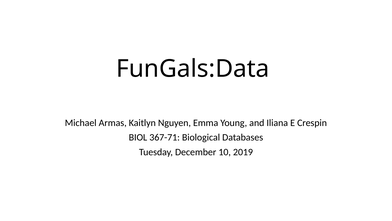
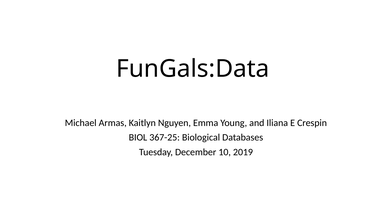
367-71: 367-71 -> 367-25
